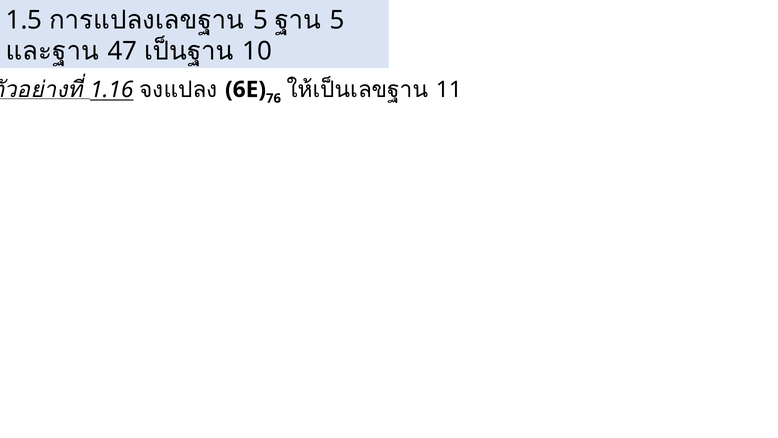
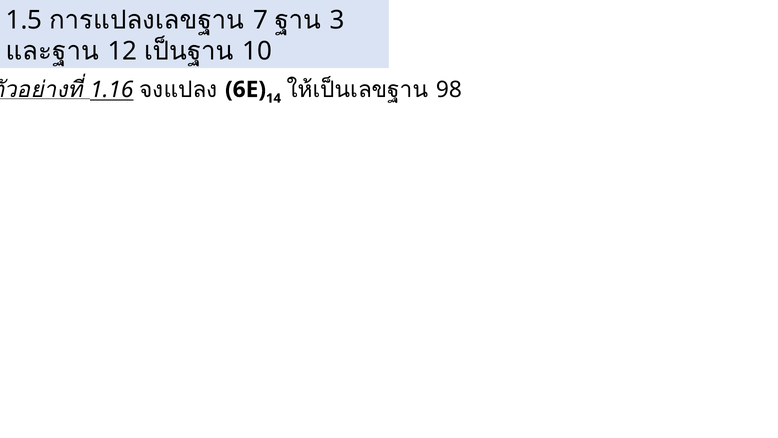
5 at (260, 20): 5 -> 7
5 at (337, 20): 5 -> 3
47: 47 -> 12
76: 76 -> 14
11: 11 -> 98
